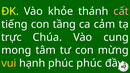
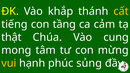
khỏe: khỏe -> khắp
cất colour: pink -> yellow
trực: trực -> thật
phúc phúc: phúc -> sủng
